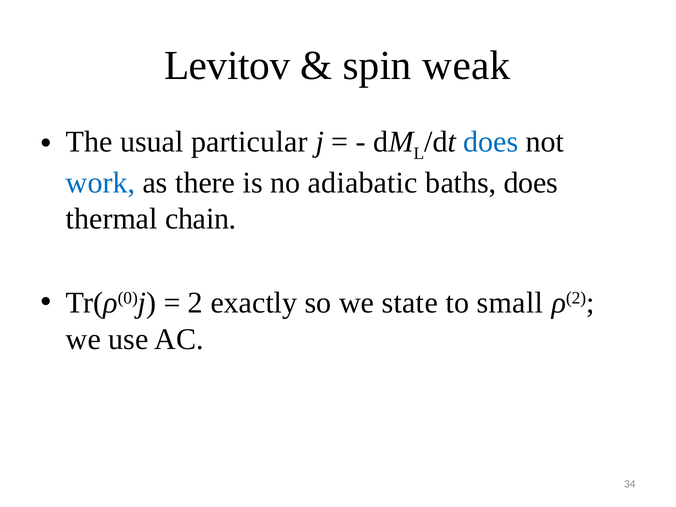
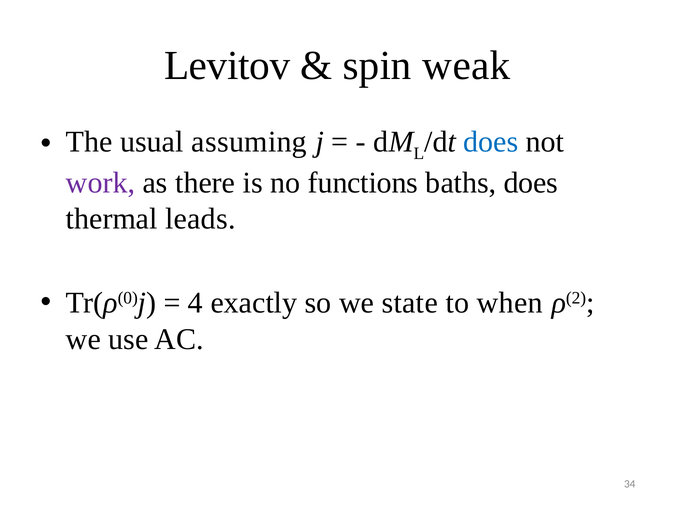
particular: particular -> assuming
work colour: blue -> purple
adiabatic: adiabatic -> functions
chain: chain -> leads
2: 2 -> 4
small: small -> when
